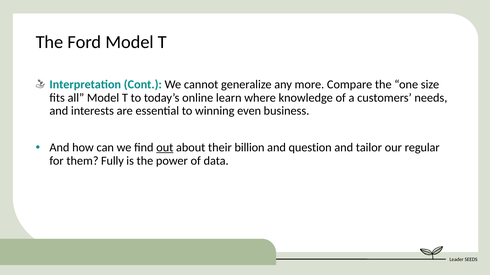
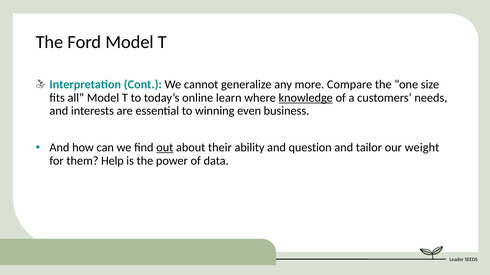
knowledge underline: none -> present
billion: billion -> ability
regular: regular -> weight
Fully: Fully -> Help
